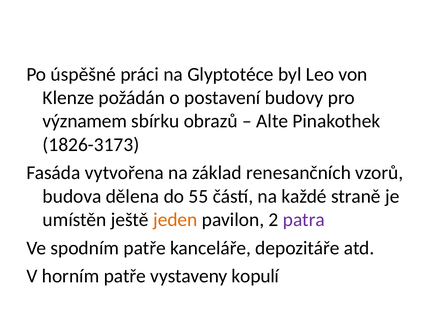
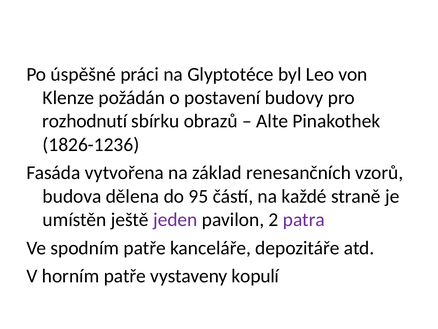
významem: významem -> rozhodnutí
1826-3173: 1826-3173 -> 1826-1236
55: 55 -> 95
jeden colour: orange -> purple
